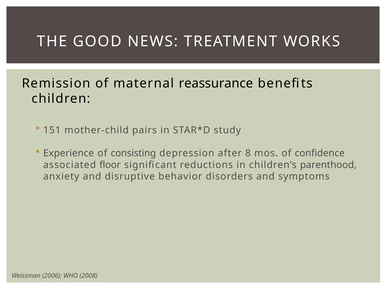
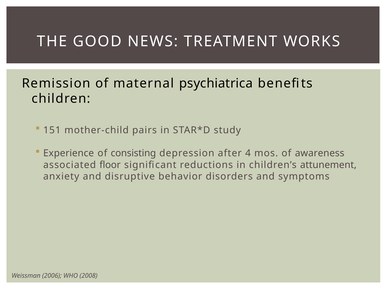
reassurance: reassurance -> psychiatrica
8: 8 -> 4
confidence: confidence -> awareness
parenthood: parenthood -> attunement
